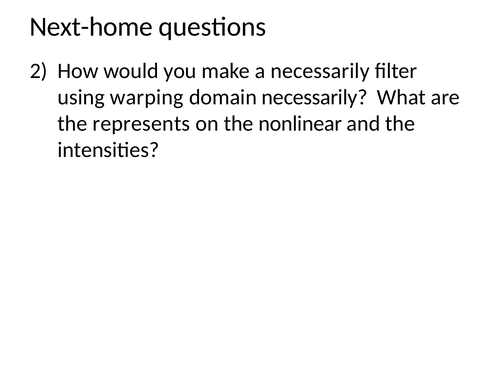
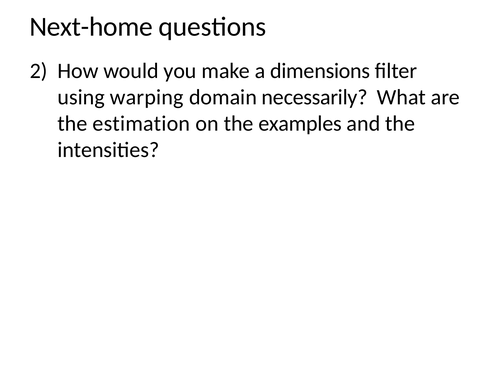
a necessarily: necessarily -> dimensions
represents: represents -> estimation
nonlinear: nonlinear -> examples
